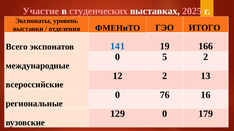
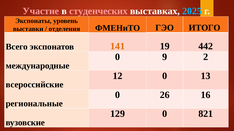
2025 colour: pink -> light blue
141 colour: blue -> orange
166: 166 -> 442
5: 5 -> 9
12 2: 2 -> 0
76: 76 -> 26
179: 179 -> 821
